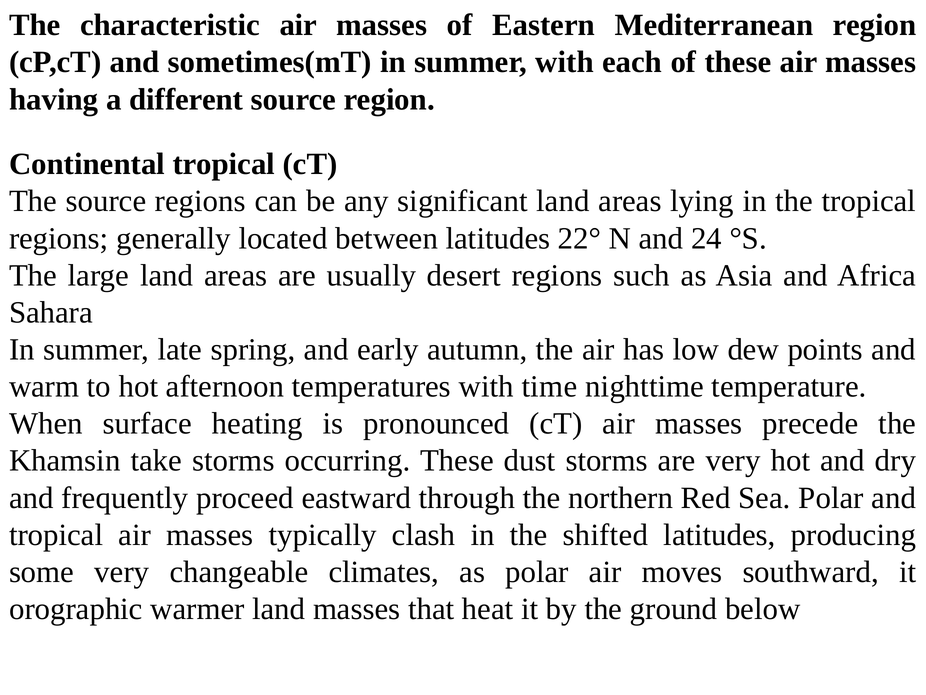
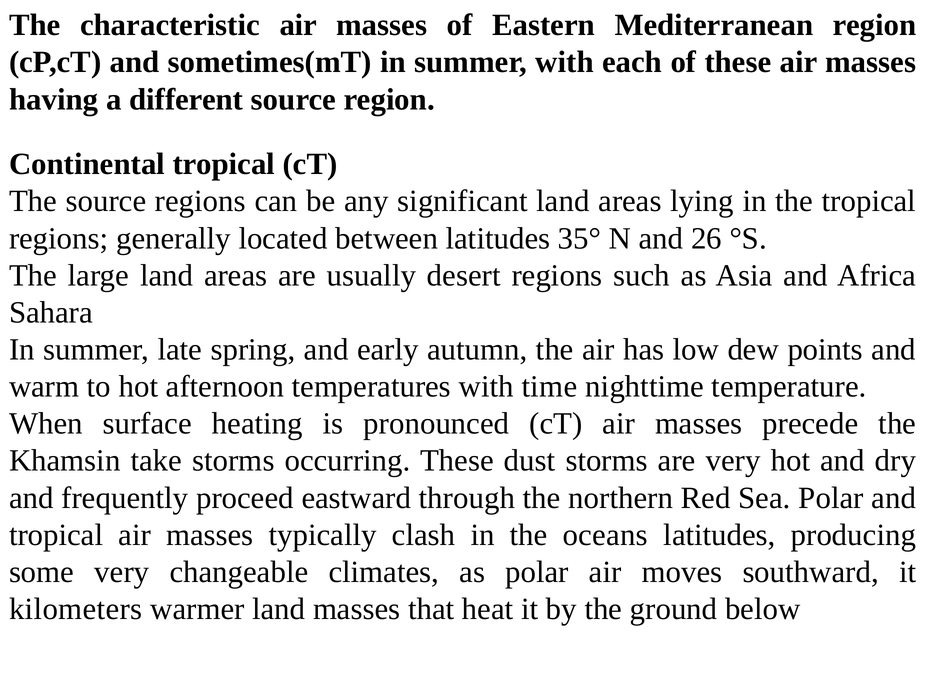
22°: 22° -> 35°
24: 24 -> 26
shifted: shifted -> oceans
orographic: orographic -> kilometers
